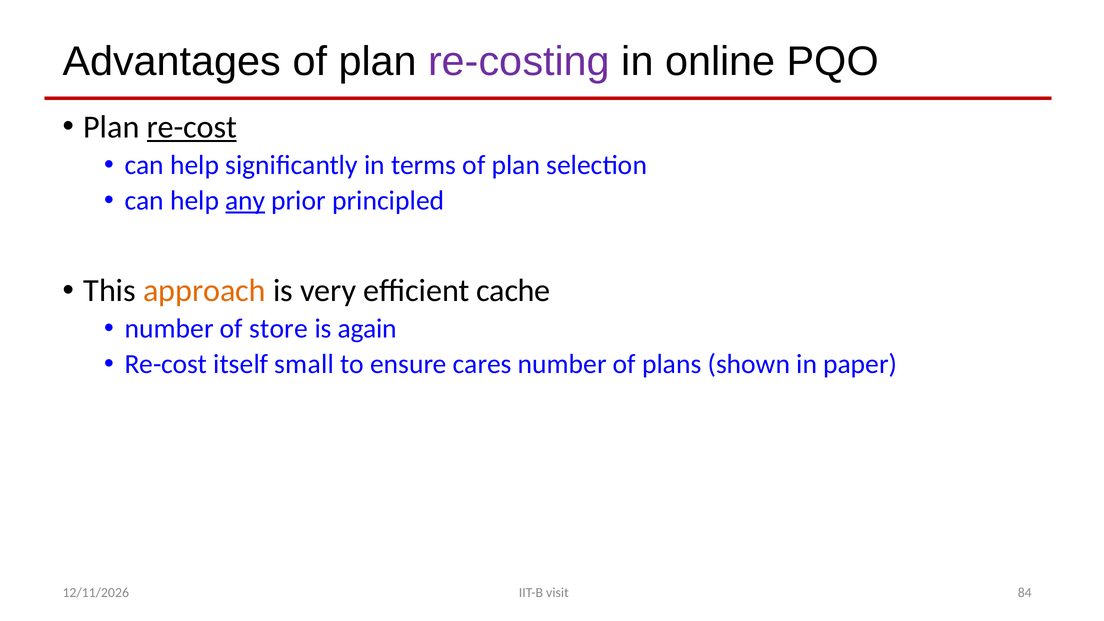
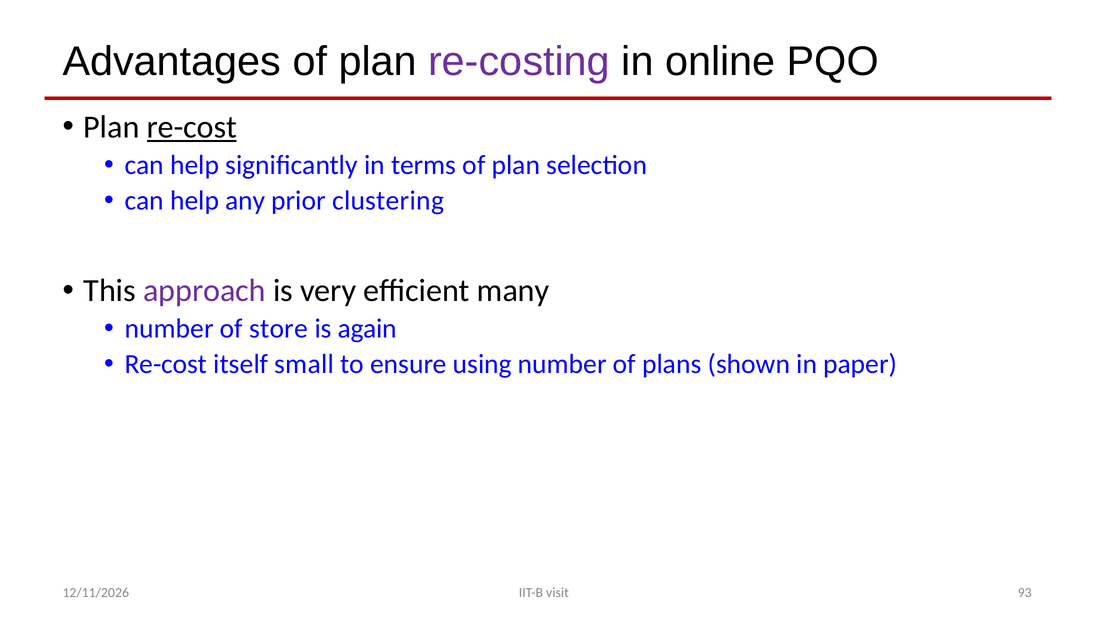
any underline: present -> none
principled: principled -> clustering
approach colour: orange -> purple
cache: cache -> many
cares: cares -> using
84: 84 -> 93
